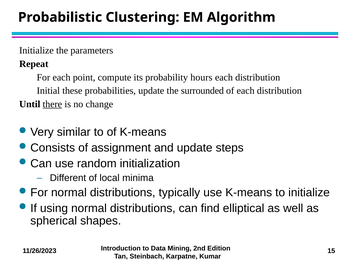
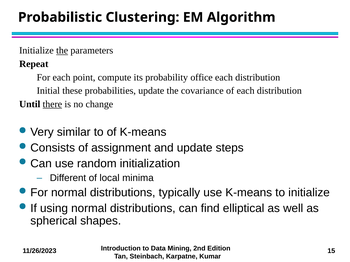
the at (62, 51) underline: none -> present
hours: hours -> office
surrounded: surrounded -> covariance
